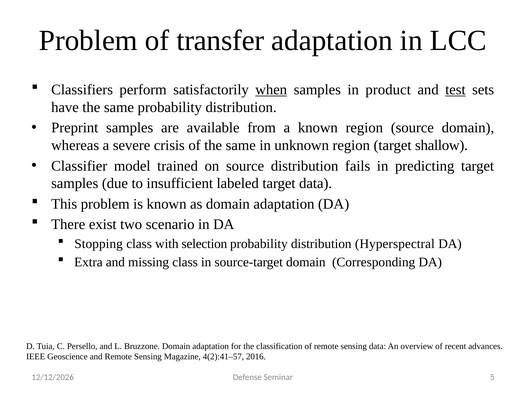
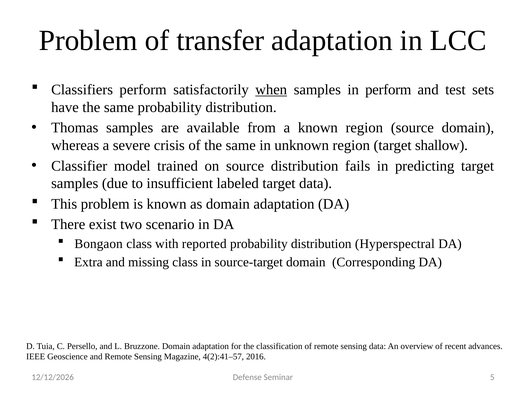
in product: product -> perform
test underline: present -> none
Preprint: Preprint -> Thomas
Stopping: Stopping -> Bongaon
selection: selection -> reported
